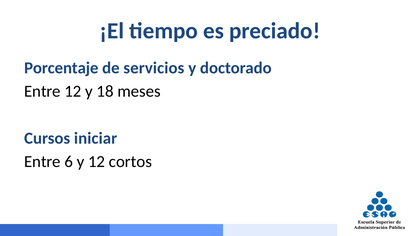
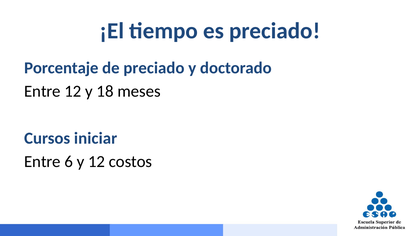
de servicios: servicios -> preciado
cortos: cortos -> costos
